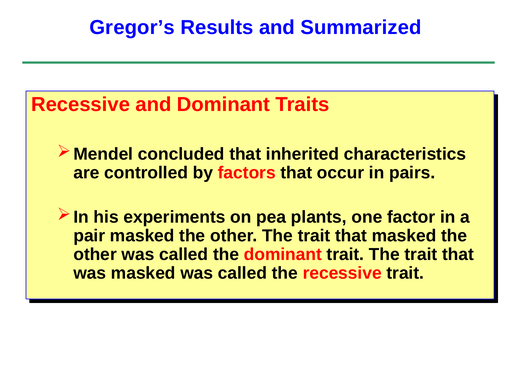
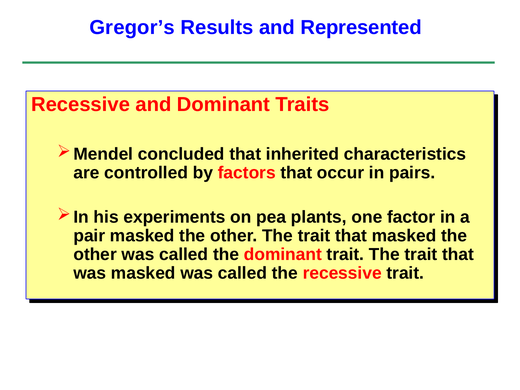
Summarized: Summarized -> Represented
